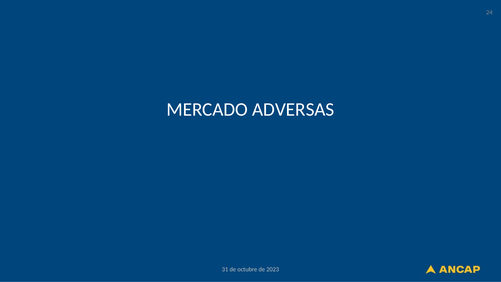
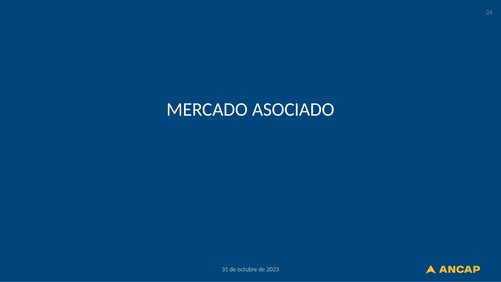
ADVERSAS: ADVERSAS -> ASOCIADO
